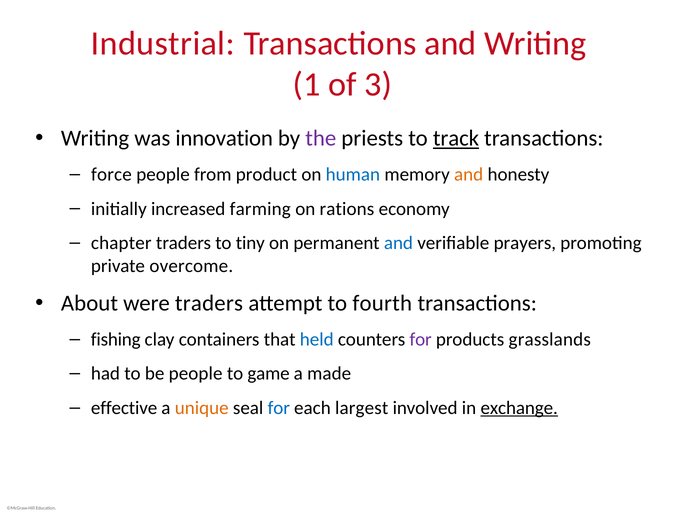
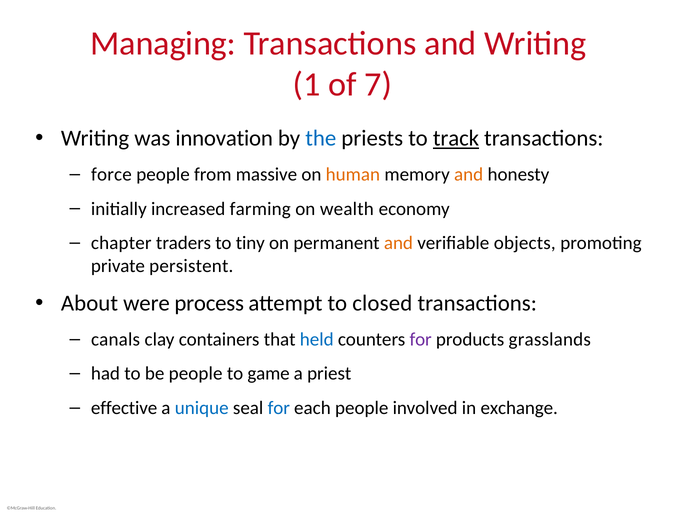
Industrial: Industrial -> Managing
3: 3 -> 7
the colour: purple -> blue
product: product -> massive
human colour: blue -> orange
rations: rations -> wealth
and at (398, 243) colour: blue -> orange
prayers: prayers -> objects
overcome: overcome -> persistent
were traders: traders -> process
fourth: fourth -> closed
fishing: fishing -> canals
made: made -> priest
unique colour: orange -> blue
each largest: largest -> people
exchange underline: present -> none
